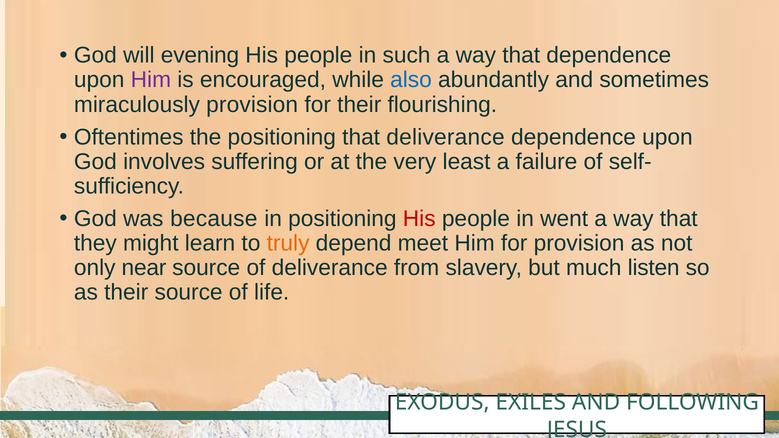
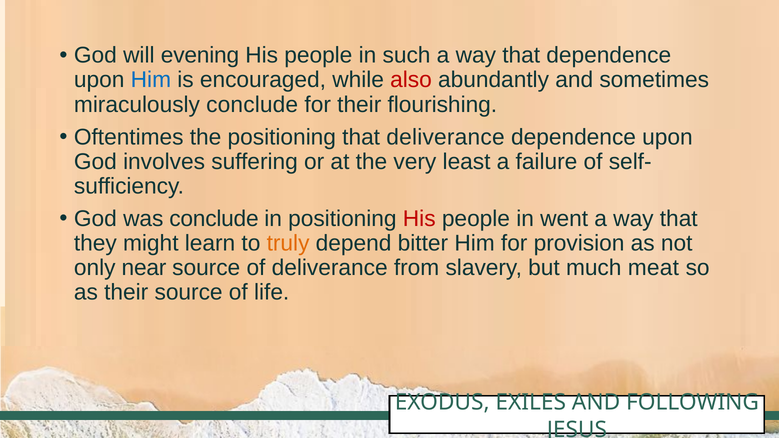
Him at (151, 80) colour: purple -> blue
also colour: blue -> red
miraculously provision: provision -> conclude
was because: because -> conclude
meet: meet -> bitter
listen: listen -> meat
